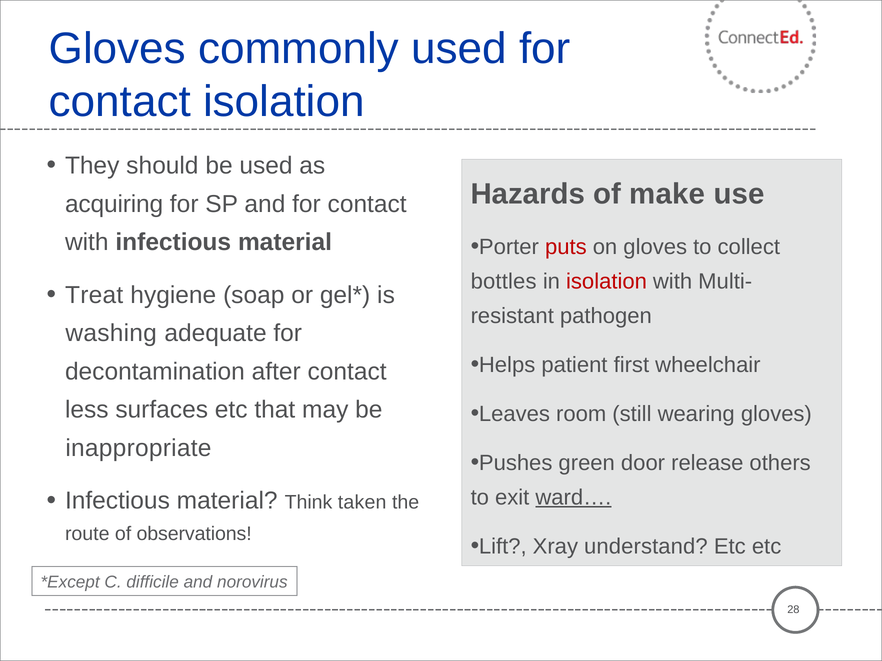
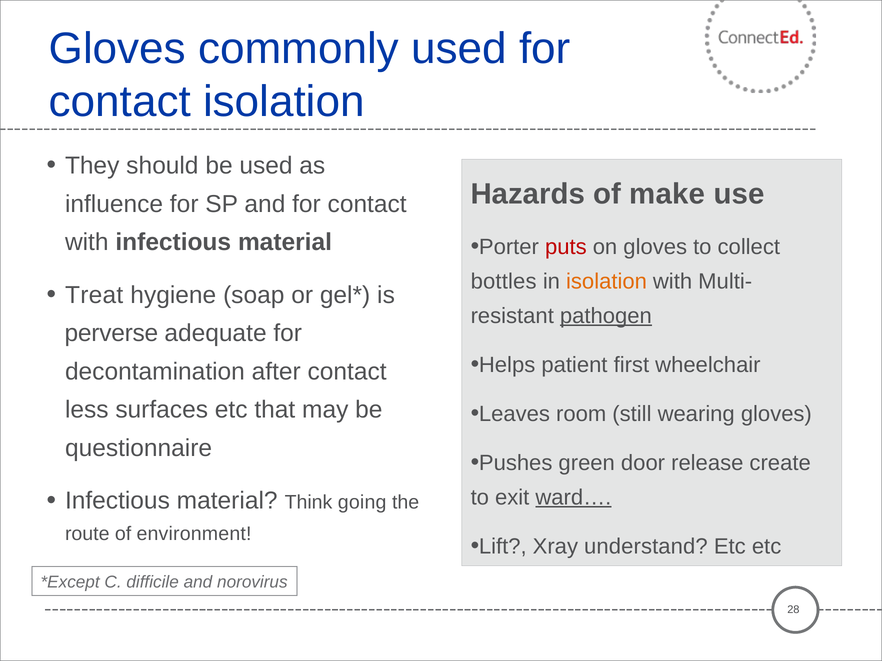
acquiring: acquiring -> influence
isolation at (606, 282) colour: red -> orange
pathogen underline: none -> present
washing: washing -> perverse
inappropriate: inappropriate -> questionnaire
others: others -> create
taken: taken -> going
observations: observations -> environment
